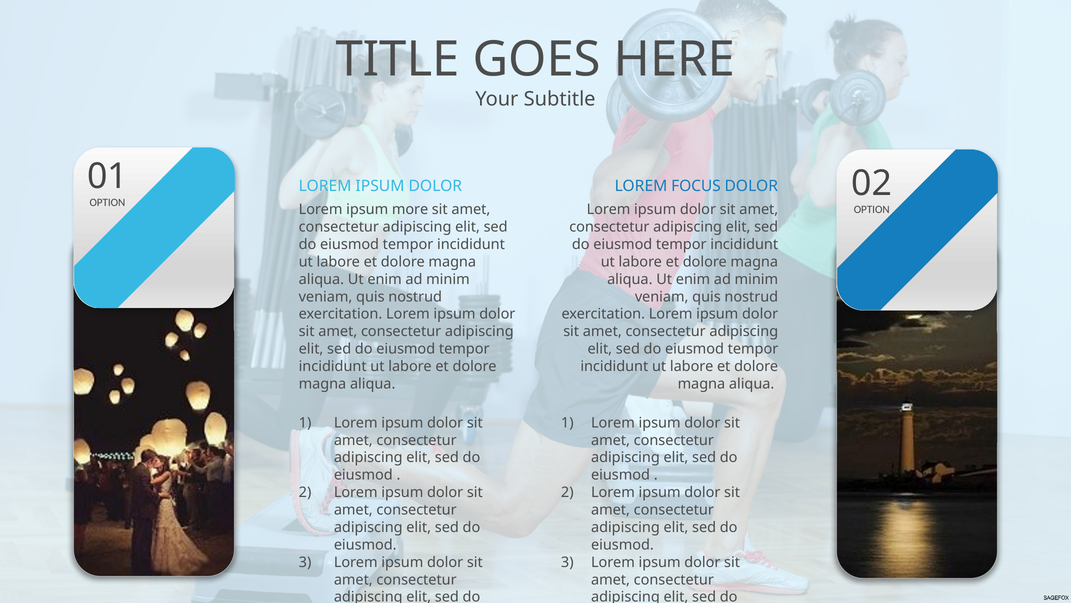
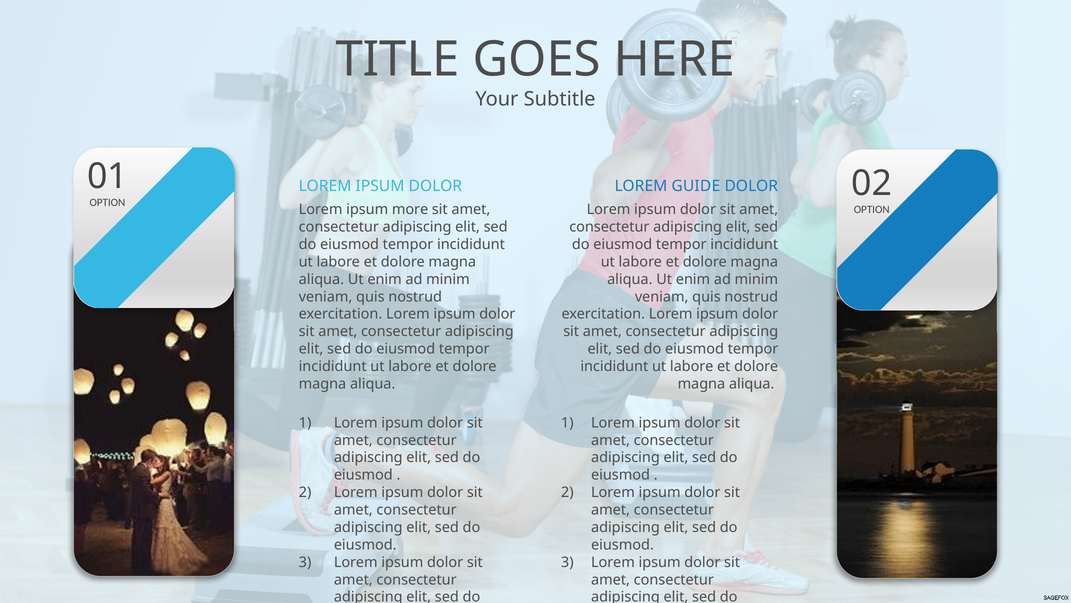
FOCUS: FOCUS -> GUIDE
